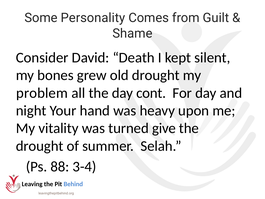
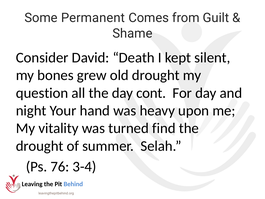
Personality: Personality -> Permanent
problem: problem -> question
give: give -> find
88: 88 -> 76
